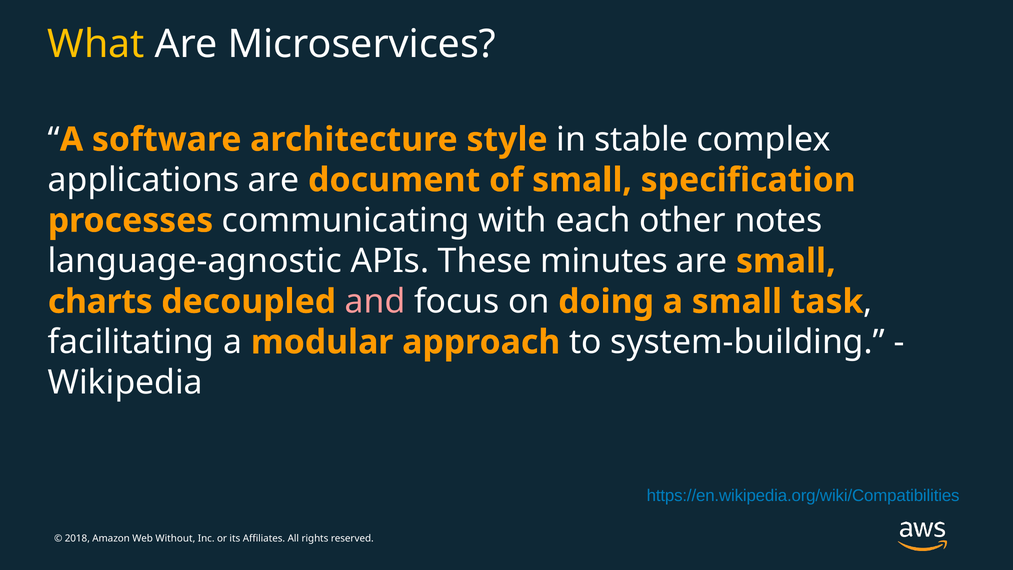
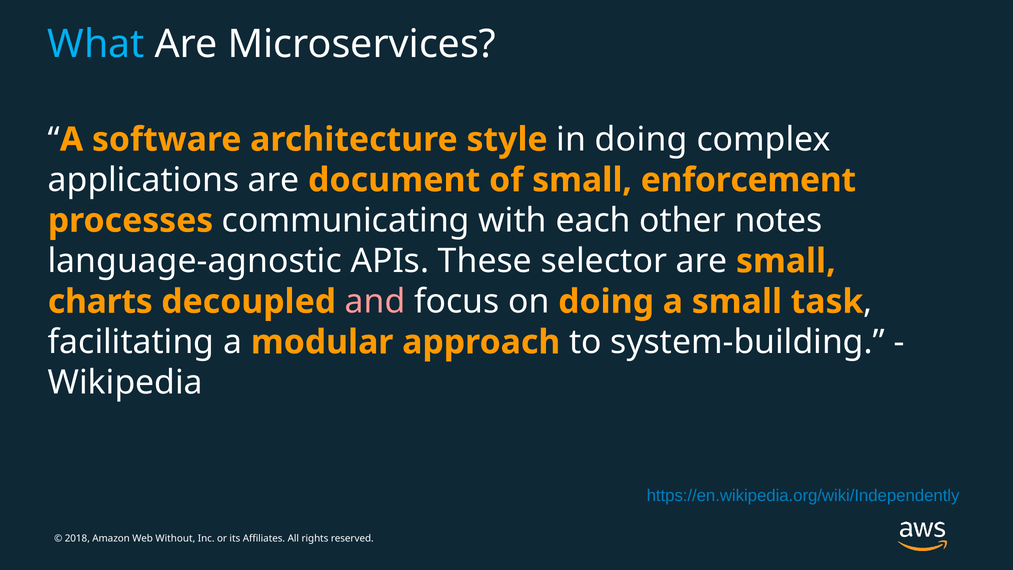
What colour: yellow -> light blue
in stable: stable -> doing
specification: specification -> enforcement
minutes: minutes -> selector
https://en.wikipedia.org/wiki/Compatibilities: https://en.wikipedia.org/wiki/Compatibilities -> https://en.wikipedia.org/wiki/Independently
